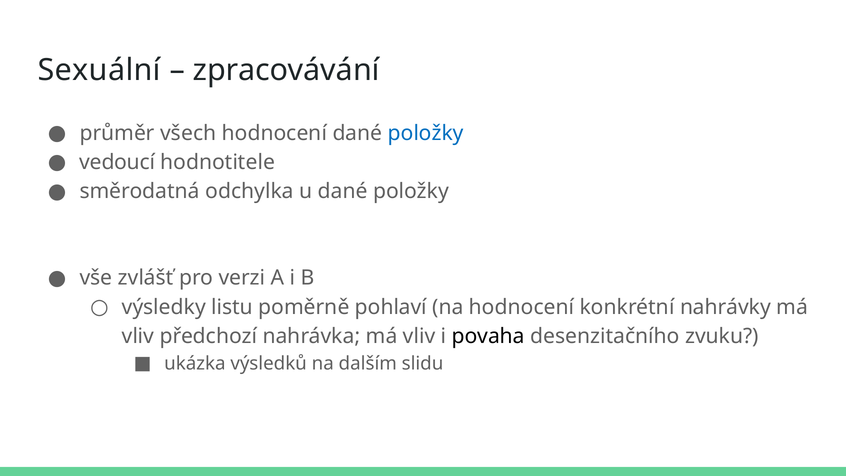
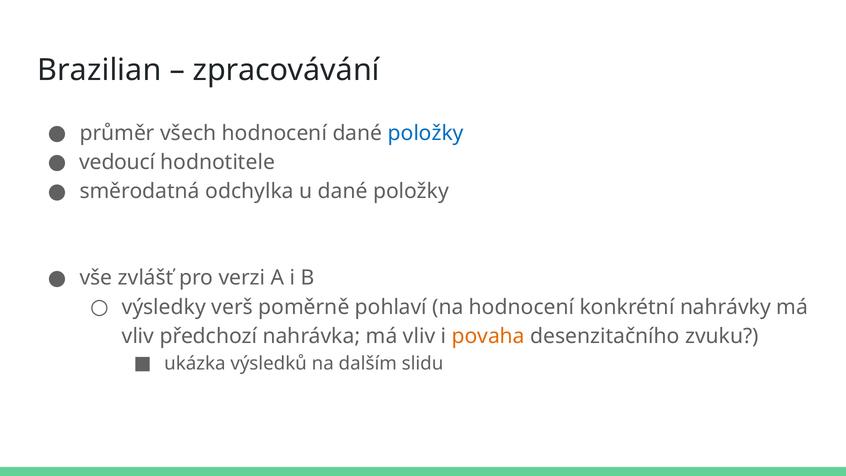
Sexuální: Sexuální -> Brazilian
listu: listu -> verš
povaha colour: black -> orange
